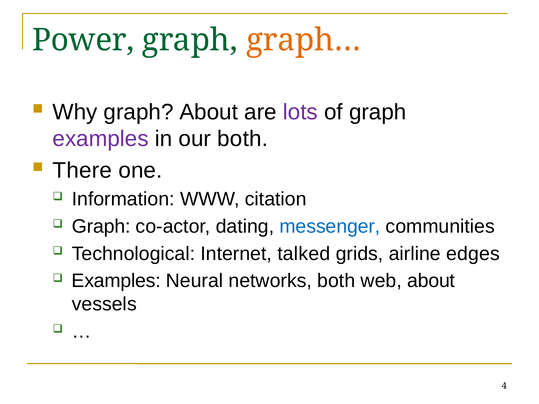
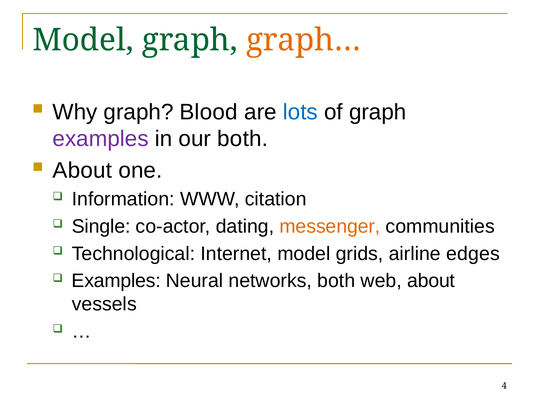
Power at (83, 40): Power -> Model
graph About: About -> Blood
lots colour: purple -> blue
There at (82, 170): There -> About
Graph at (101, 227): Graph -> Single
messenger colour: blue -> orange
Internet talked: talked -> model
